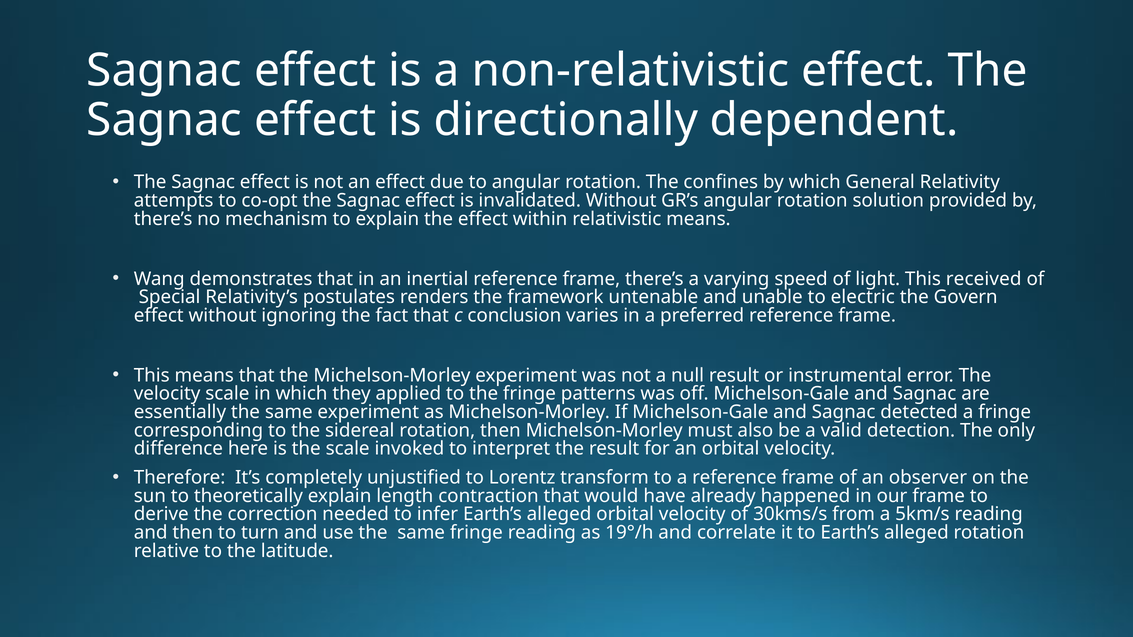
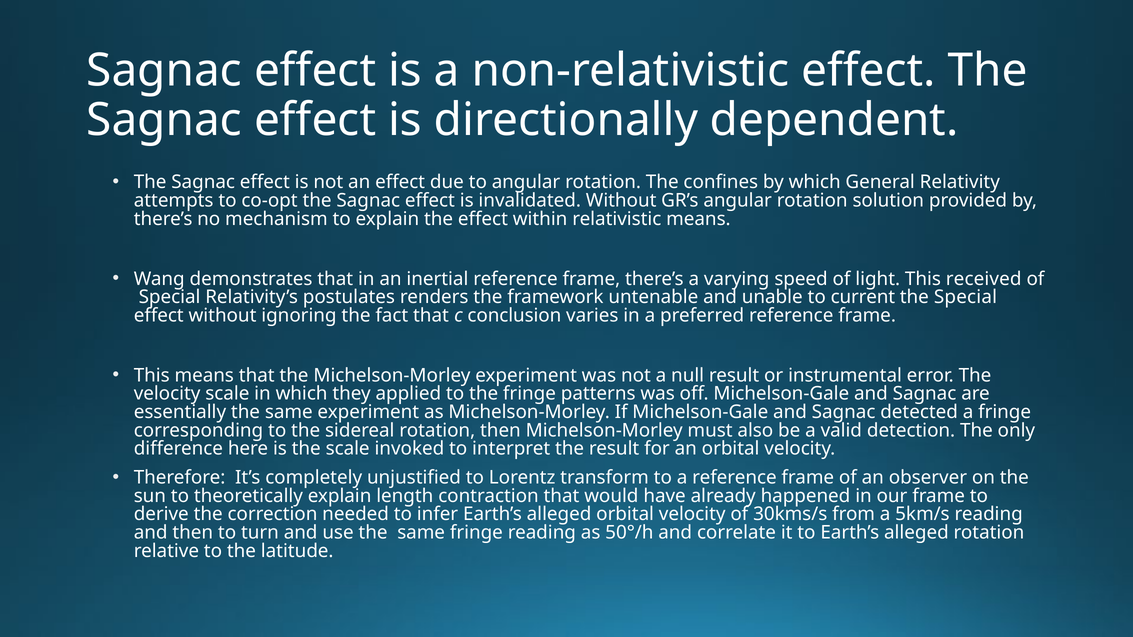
electric: electric -> current
the Govern: Govern -> Special
19°/h: 19°/h -> 50°/h
